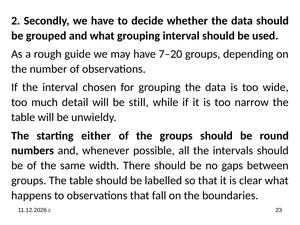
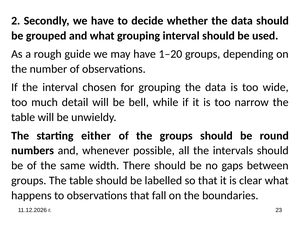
7–20: 7–20 -> 1–20
still: still -> bell
